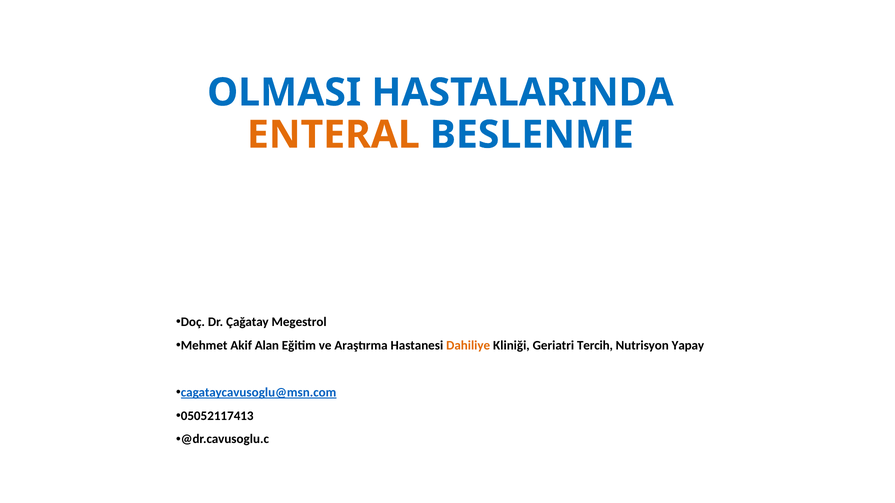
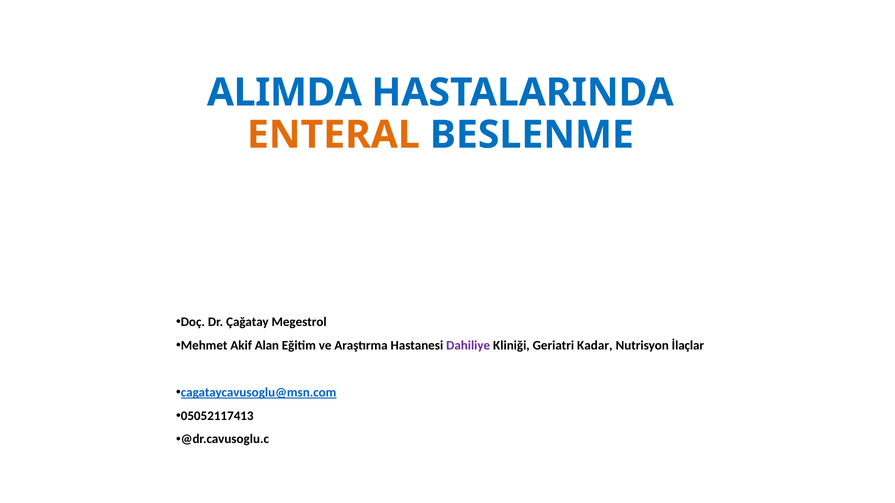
OLMASI: OLMASI -> ALIMDA
Dahiliye colour: orange -> purple
Tercih: Tercih -> Kadar
Yapay: Yapay -> İlaçlar
